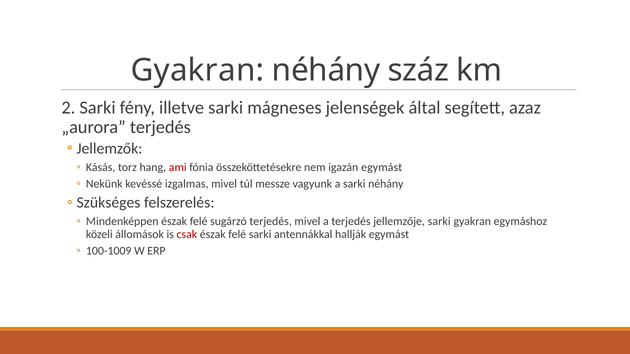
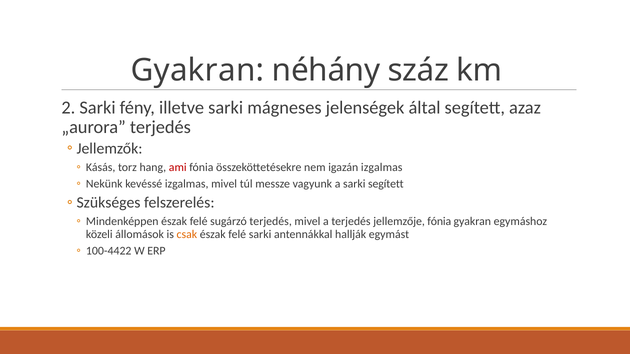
igazán egymást: egymást -> izgalmas
sarki néhány: néhány -> segített
jellemzője sarki: sarki -> fónia
csak colour: red -> orange
100-1009: 100-1009 -> 100-4422
